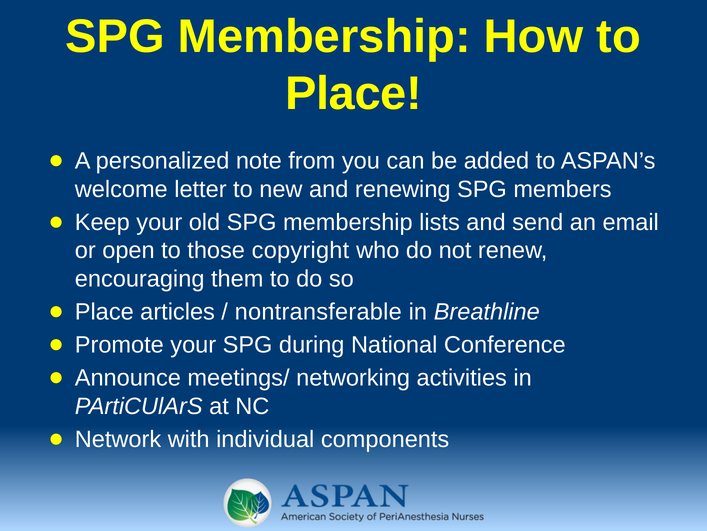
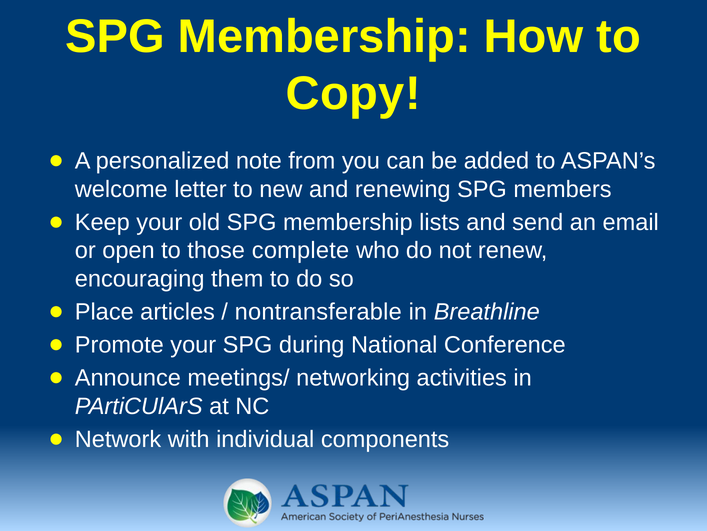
Place at (354, 93): Place -> Copy
copyright: copyright -> complete
